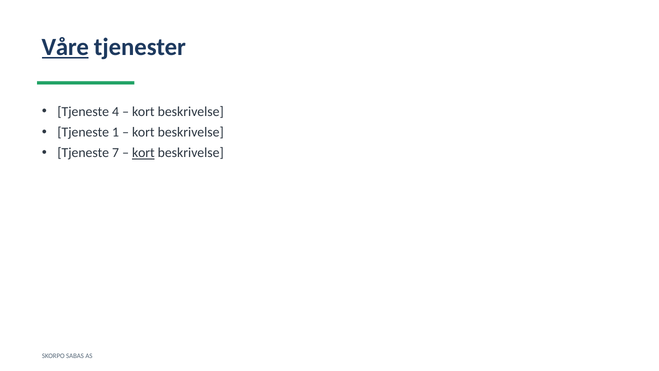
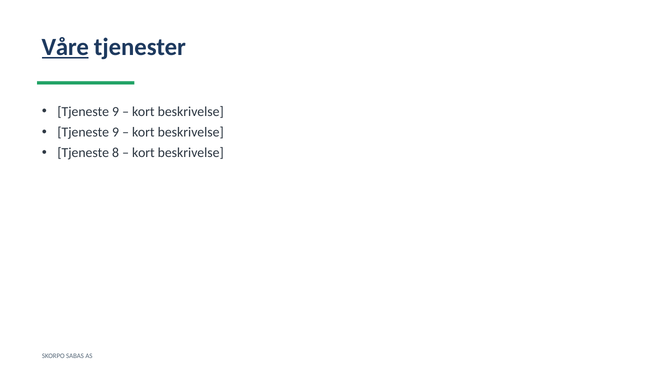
4 at (116, 112): 4 -> 9
1 at (116, 132): 1 -> 9
7: 7 -> 8
kort at (143, 153) underline: present -> none
